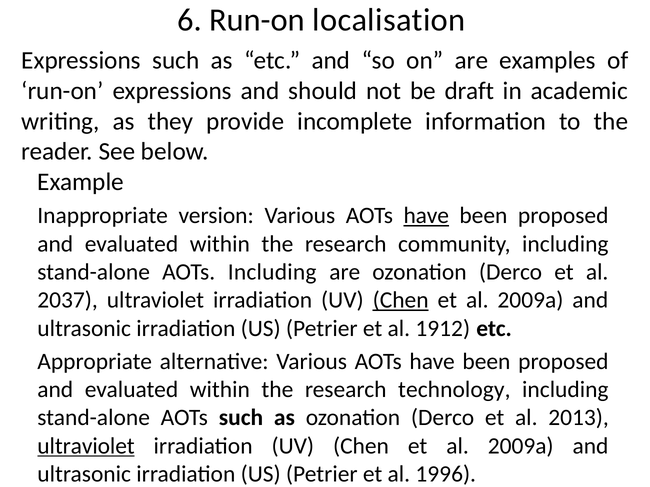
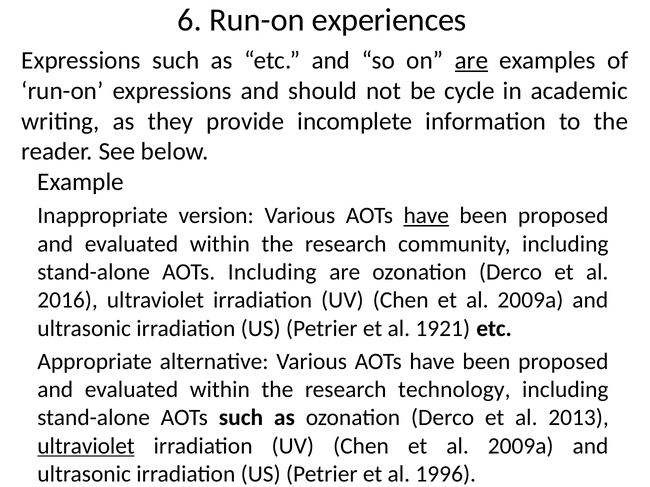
localisation: localisation -> experiences
are at (471, 61) underline: none -> present
draft: draft -> cycle
2037: 2037 -> 2016
Chen at (401, 301) underline: present -> none
1912: 1912 -> 1921
